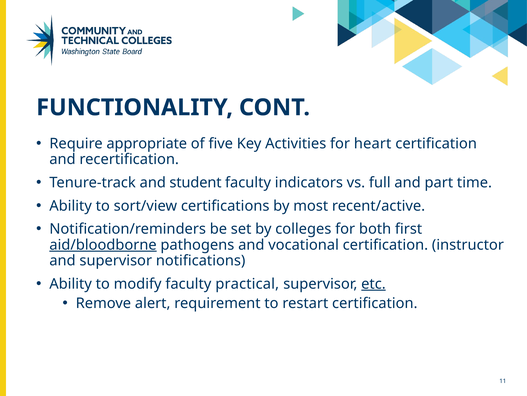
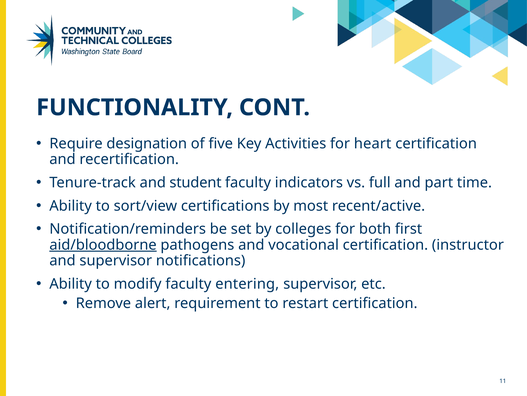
appropriate: appropriate -> designation
practical: practical -> entering
etc underline: present -> none
